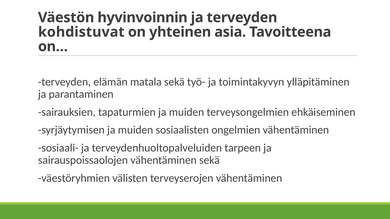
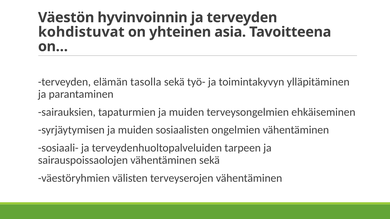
matala: matala -> tasolla
